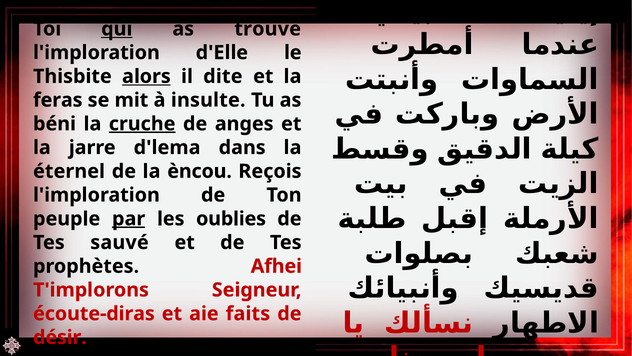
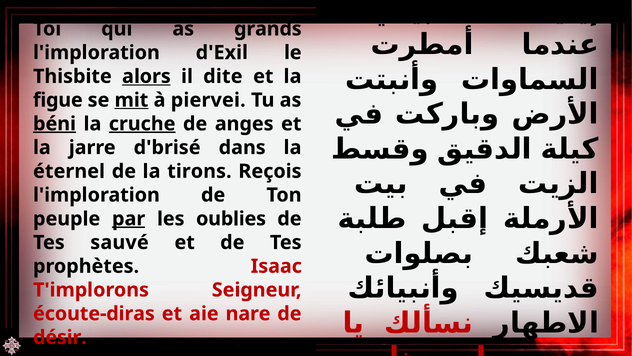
qui underline: present -> none
trouve: trouve -> grands
d'Elle: d'Elle -> d'Exil
feras: feras -> figue
mit underline: none -> present
insulte: insulte -> piervei
béni underline: none -> present
d'lema: d'lema -> d'brisé
èncou: èncou -> tirons
Afhei: Afhei -> Isaac
faits: faits -> nare
